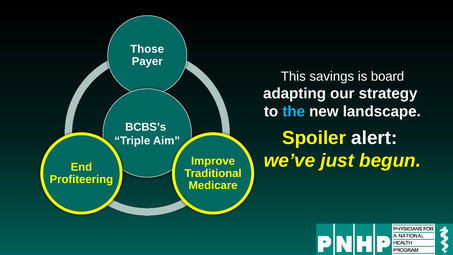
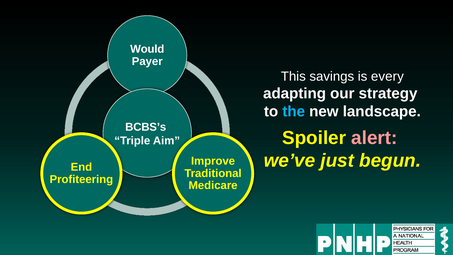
Those: Those -> Would
board: board -> every
alert colour: white -> pink
